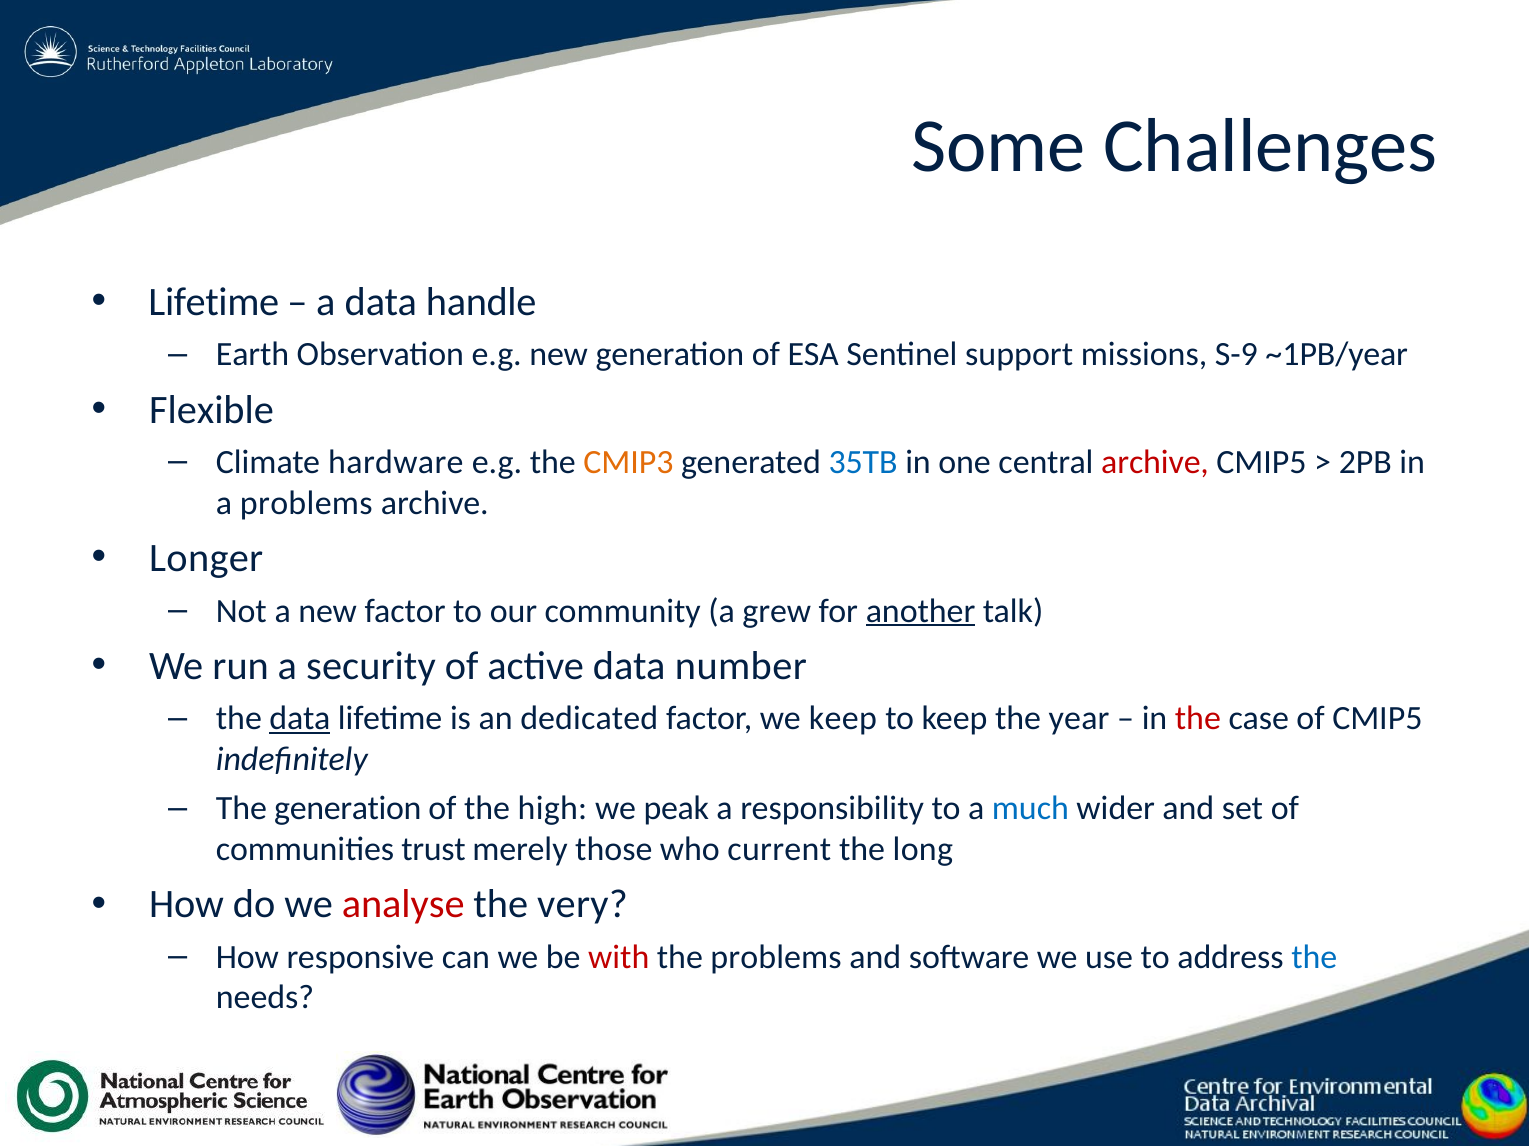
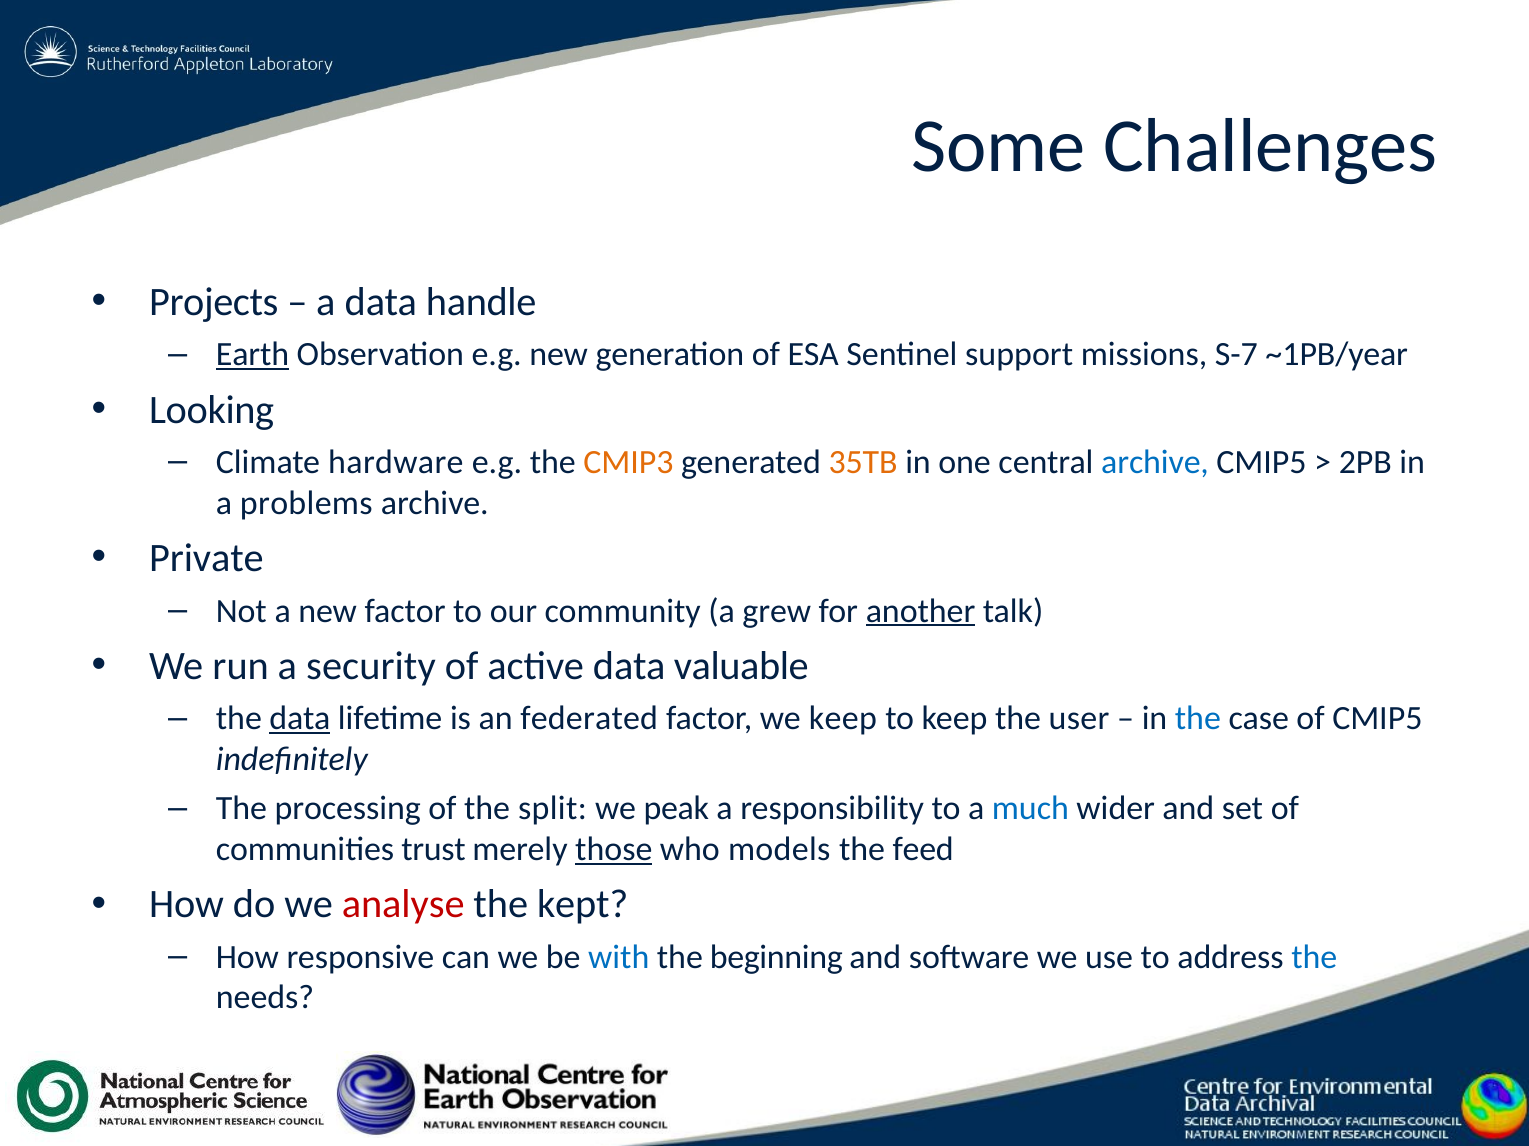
Lifetime at (214, 302): Lifetime -> Projects
Earth underline: none -> present
S-9: S-9 -> S-7
Flexible: Flexible -> Looking
35TB colour: blue -> orange
archive at (1155, 463) colour: red -> blue
Longer: Longer -> Private
number: number -> valuable
dedicated: dedicated -> federated
year: year -> user
the at (1198, 719) colour: red -> blue
The generation: generation -> processing
high: high -> split
those underline: none -> present
current: current -> models
long: long -> feed
very: very -> kept
with colour: red -> blue
the problems: problems -> beginning
